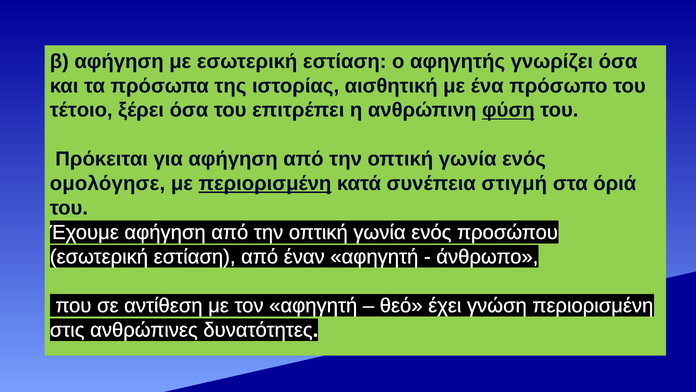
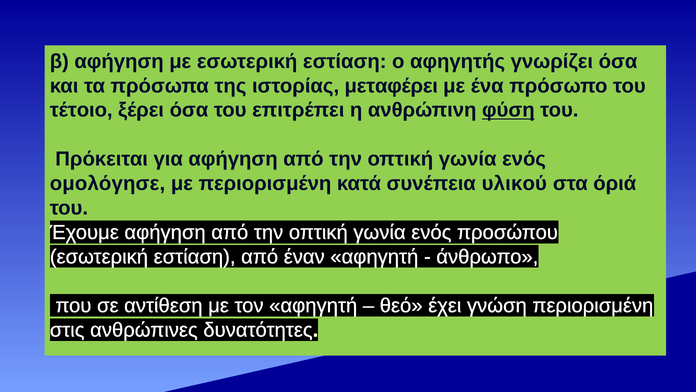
αισθητική: αισθητική -> μεταφέρει
περιορισμένη at (265, 183) underline: present -> none
στιγμή: στιγμή -> υλικού
